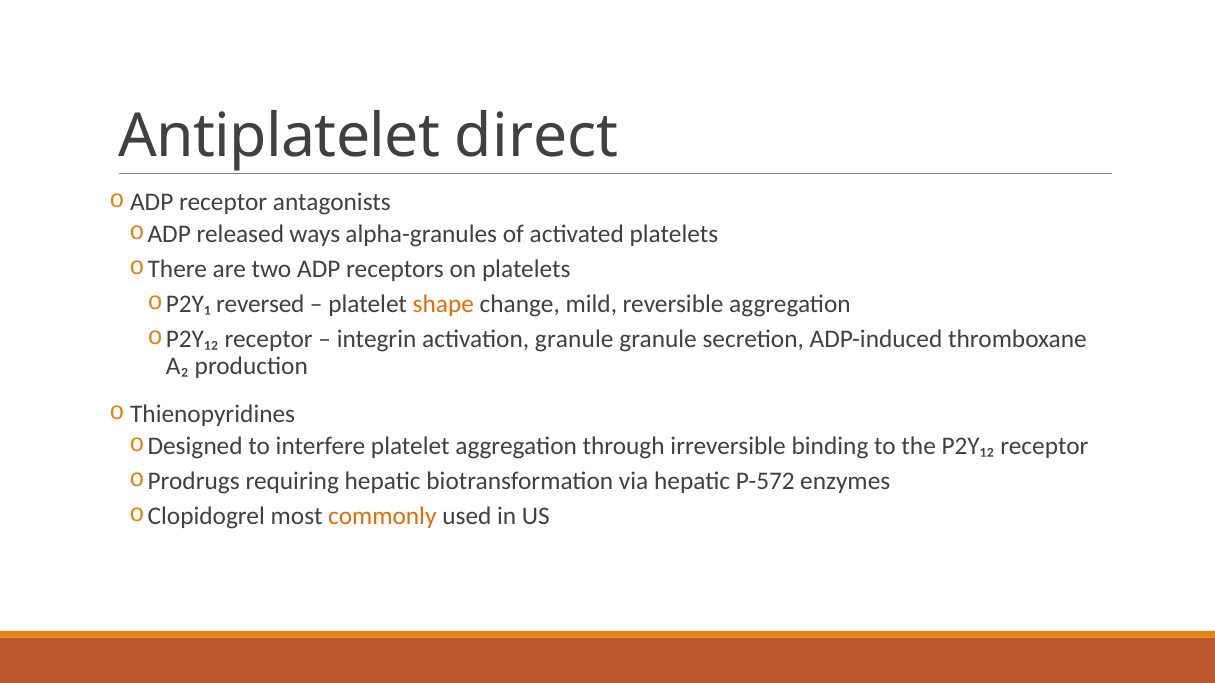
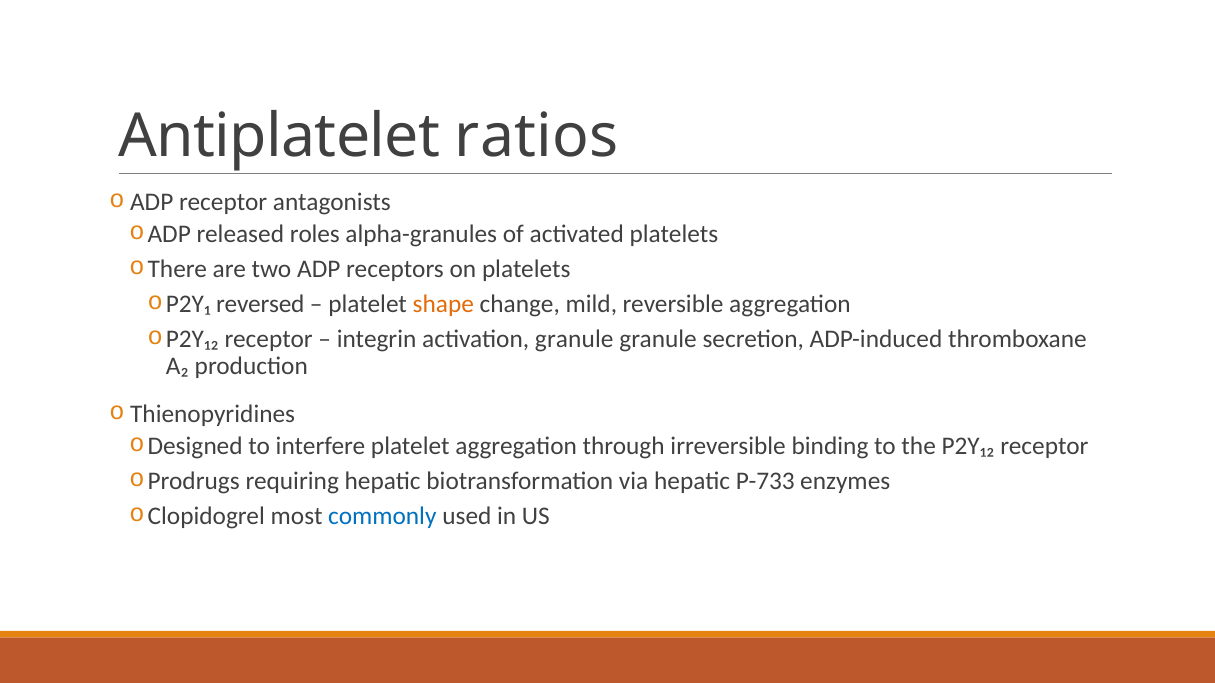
direct: direct -> ratios
ways: ways -> roles
P-572: P-572 -> P-733
commonly colour: orange -> blue
